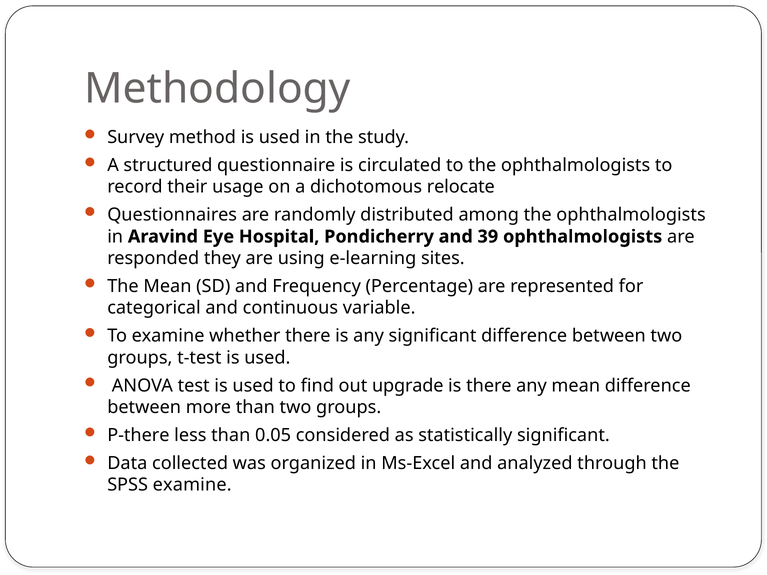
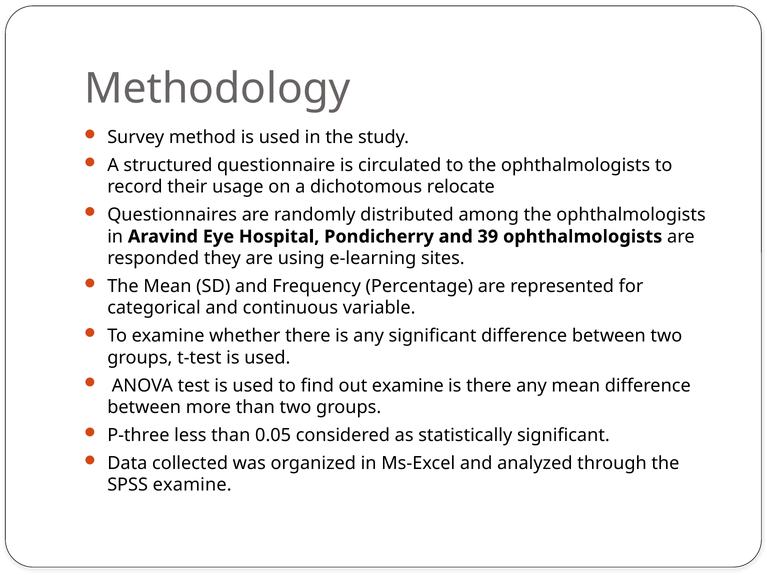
out upgrade: upgrade -> examine
P-there: P-there -> P-three
